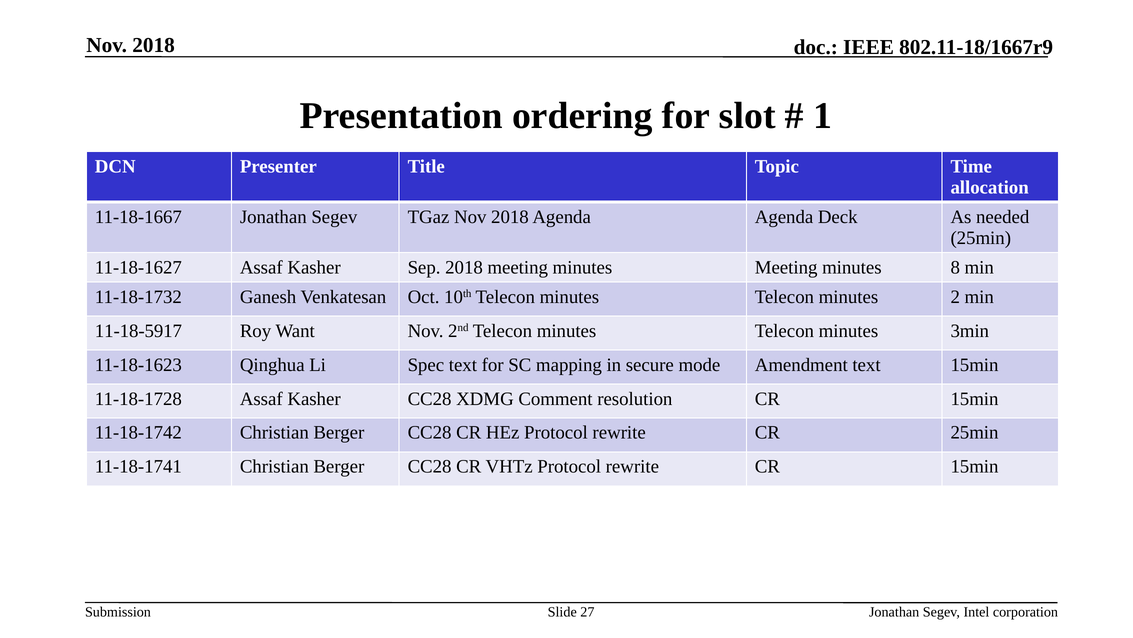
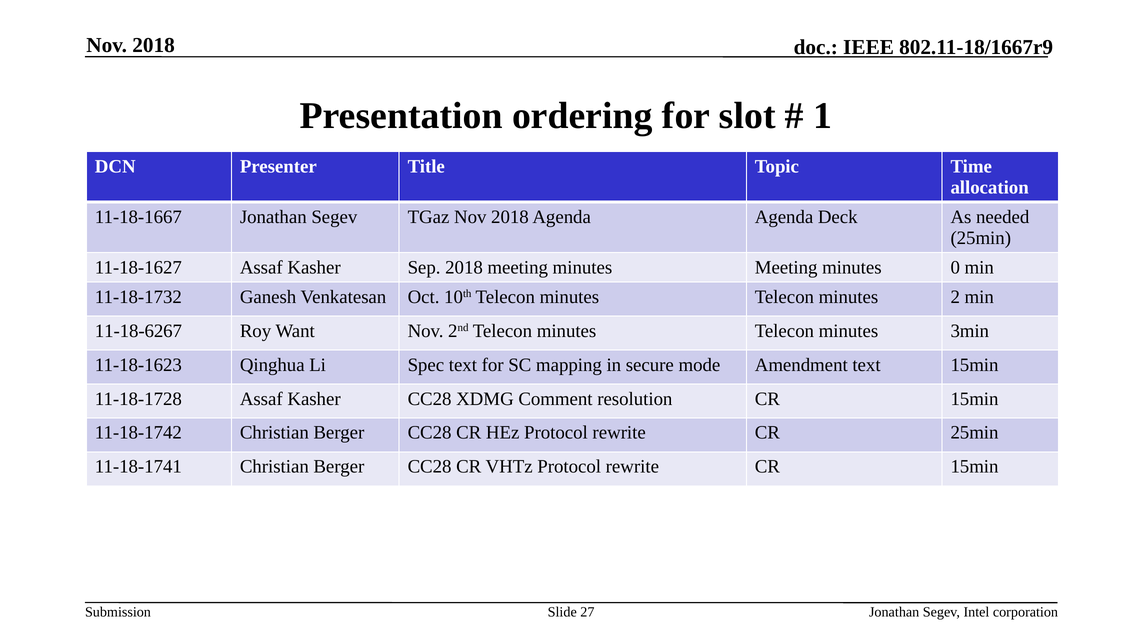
8: 8 -> 0
11-18-5917: 11-18-5917 -> 11-18-6267
